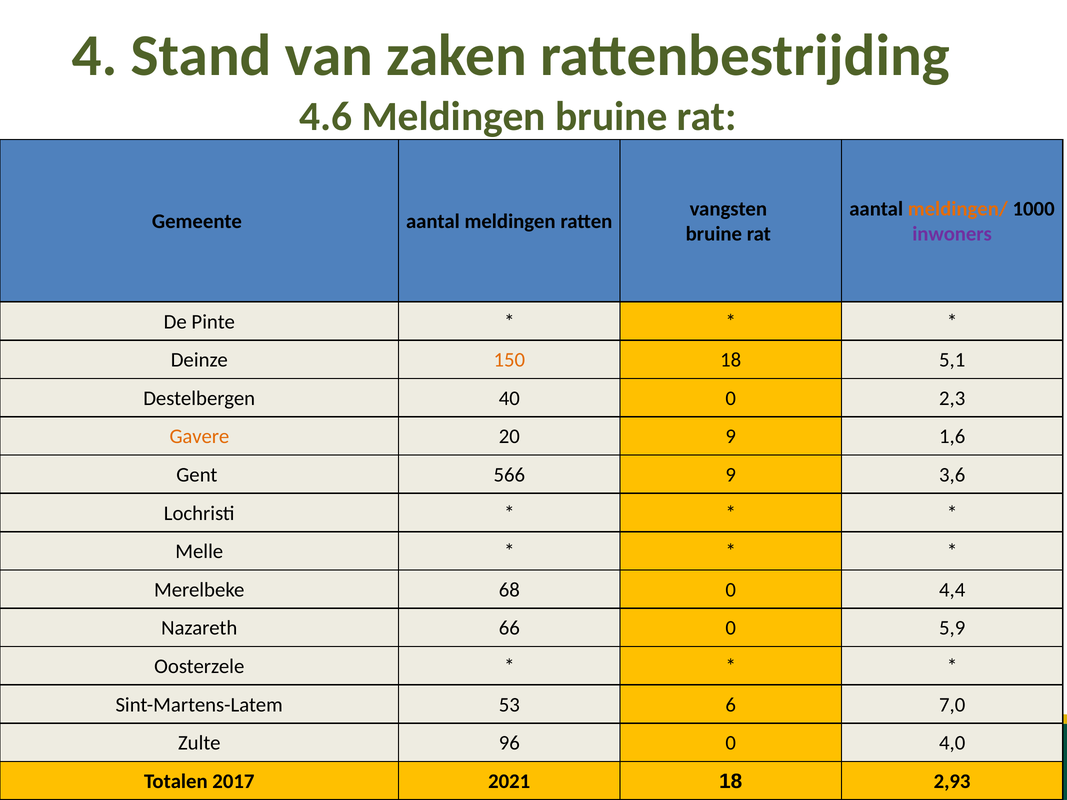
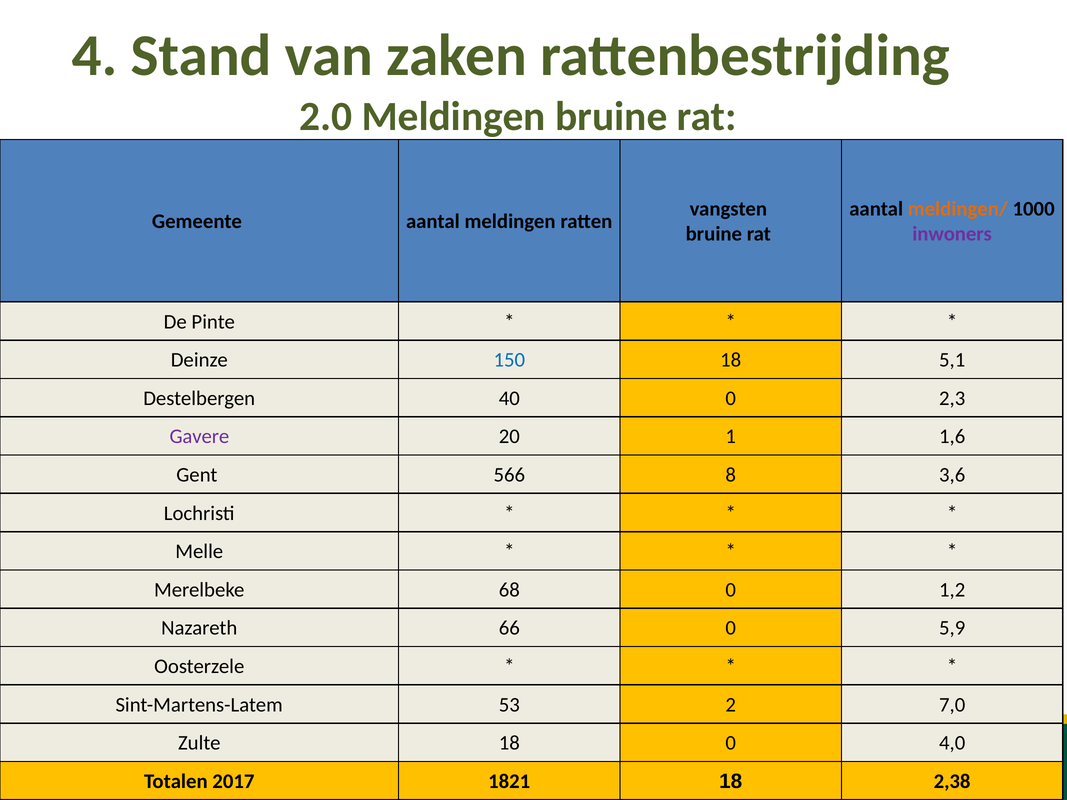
4.6: 4.6 -> 2.0
150 colour: orange -> blue
Gavere colour: orange -> purple
20 9: 9 -> 1
566 9: 9 -> 8
4,4: 4,4 -> 1,2
6: 6 -> 2
Zulte 96: 96 -> 18
2021: 2021 -> 1821
2,93: 2,93 -> 2,38
